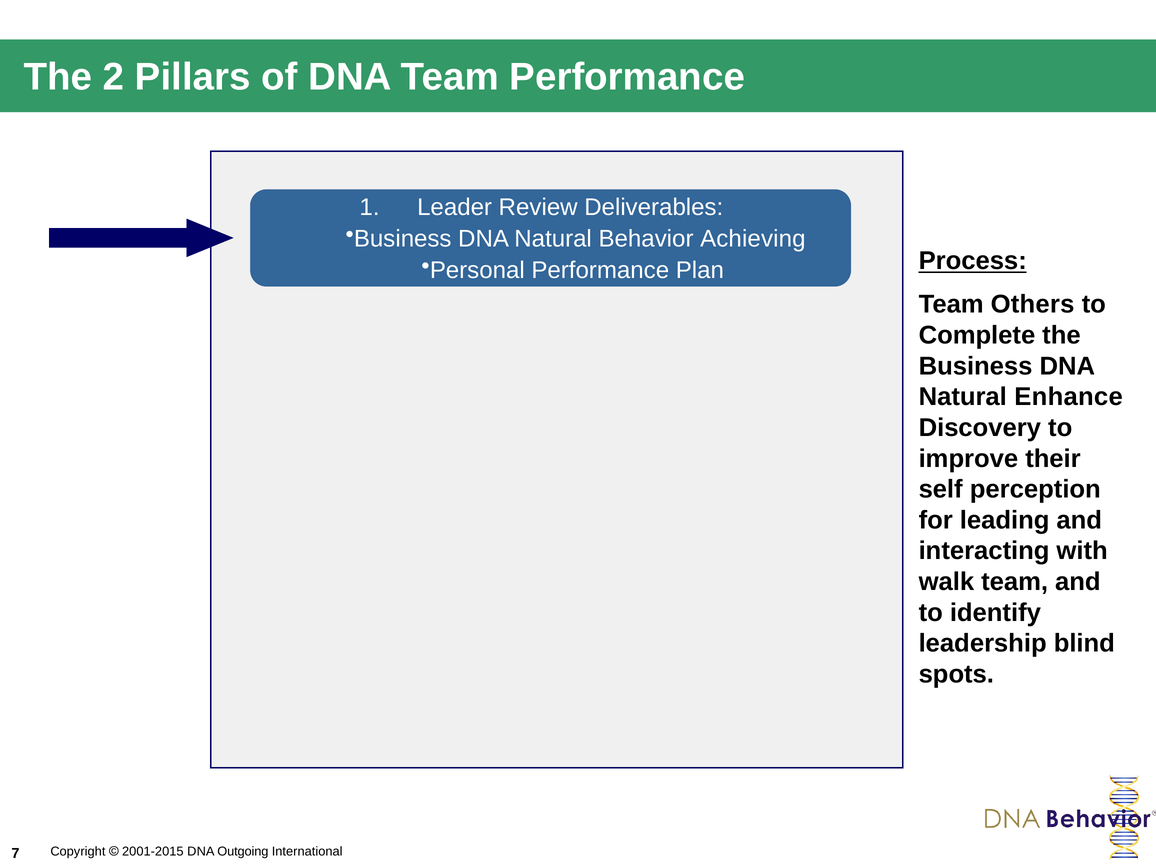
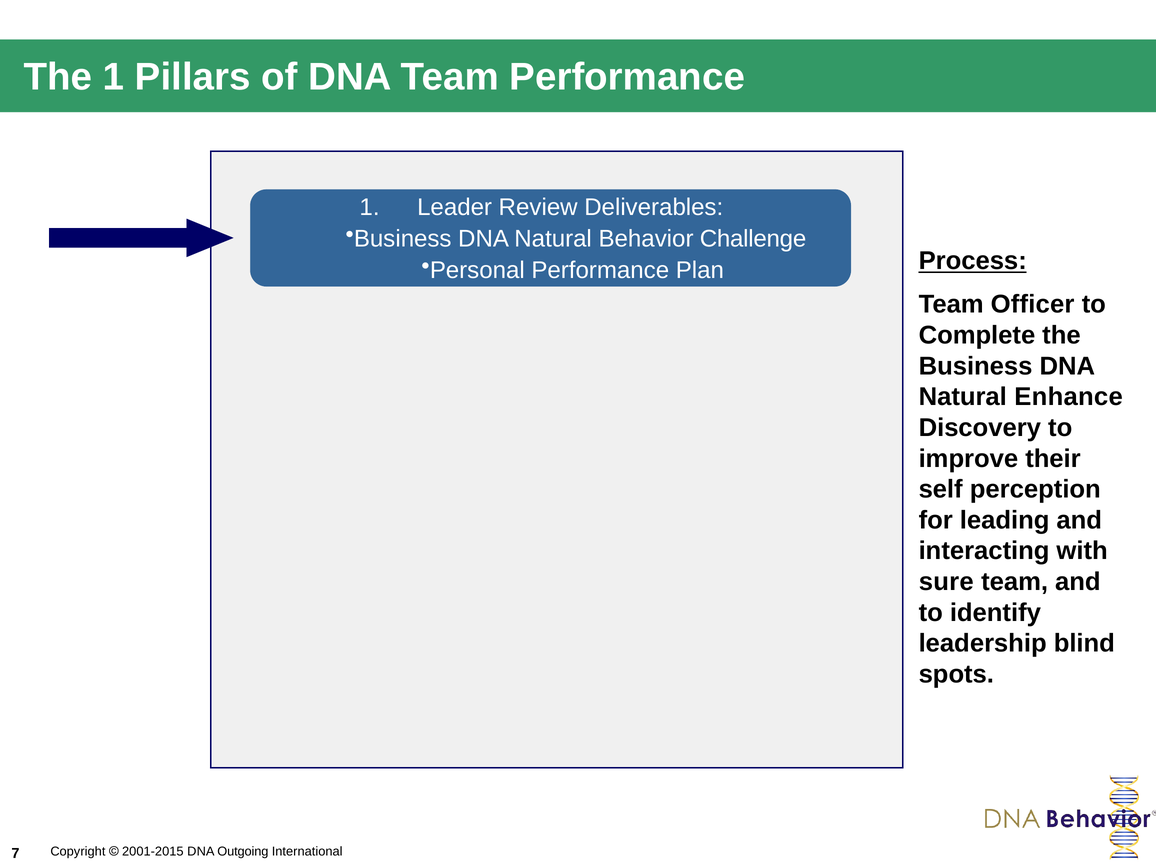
The 2: 2 -> 1
Achieving: Achieving -> Challenge
Others: Others -> Officer
walk: walk -> sure
